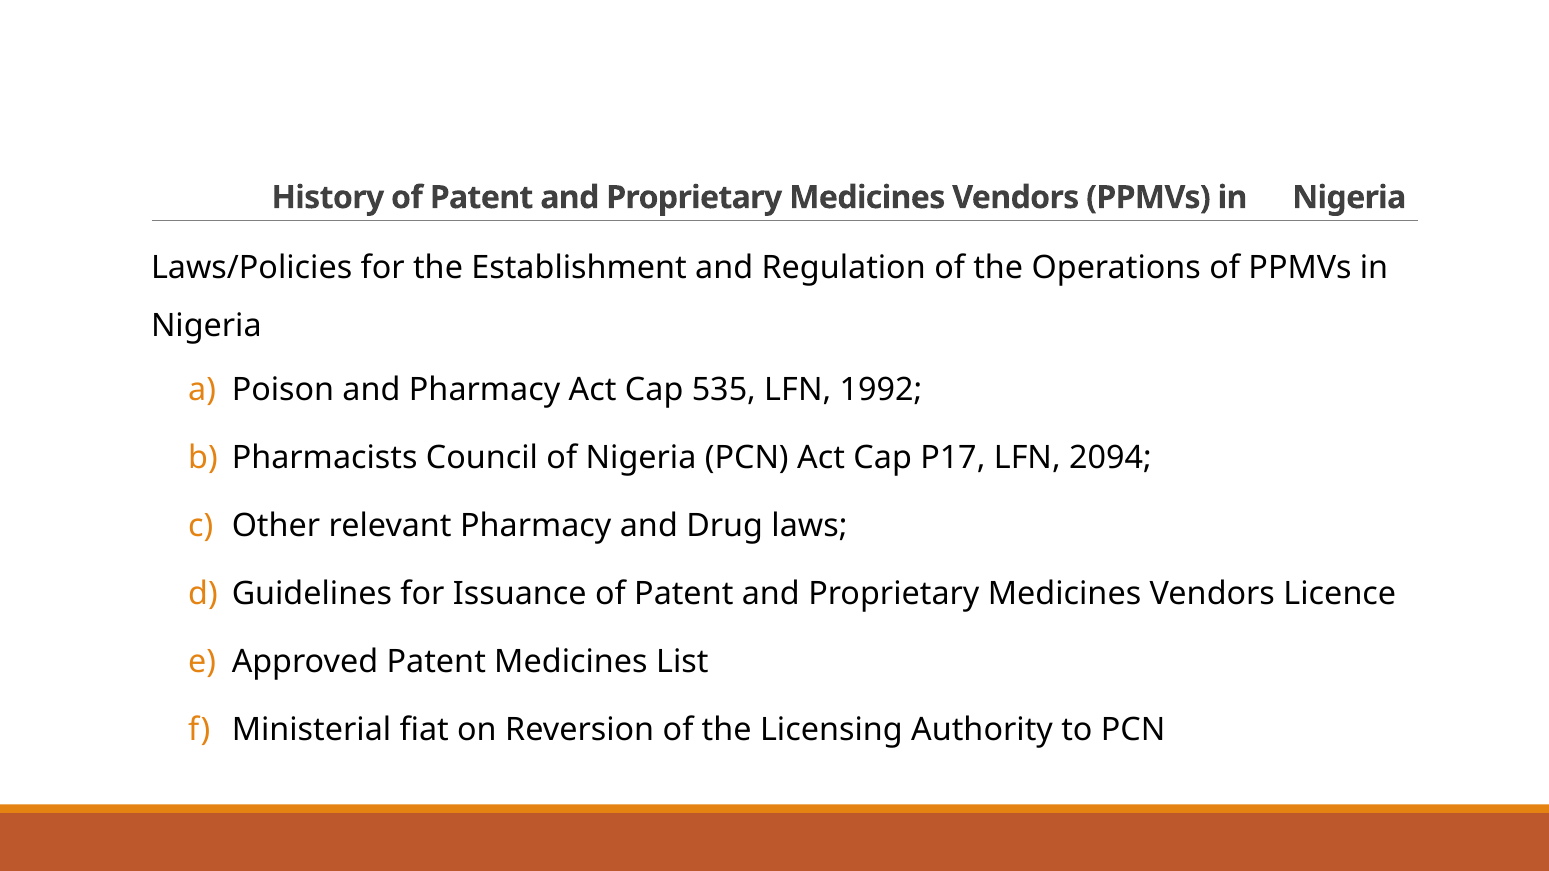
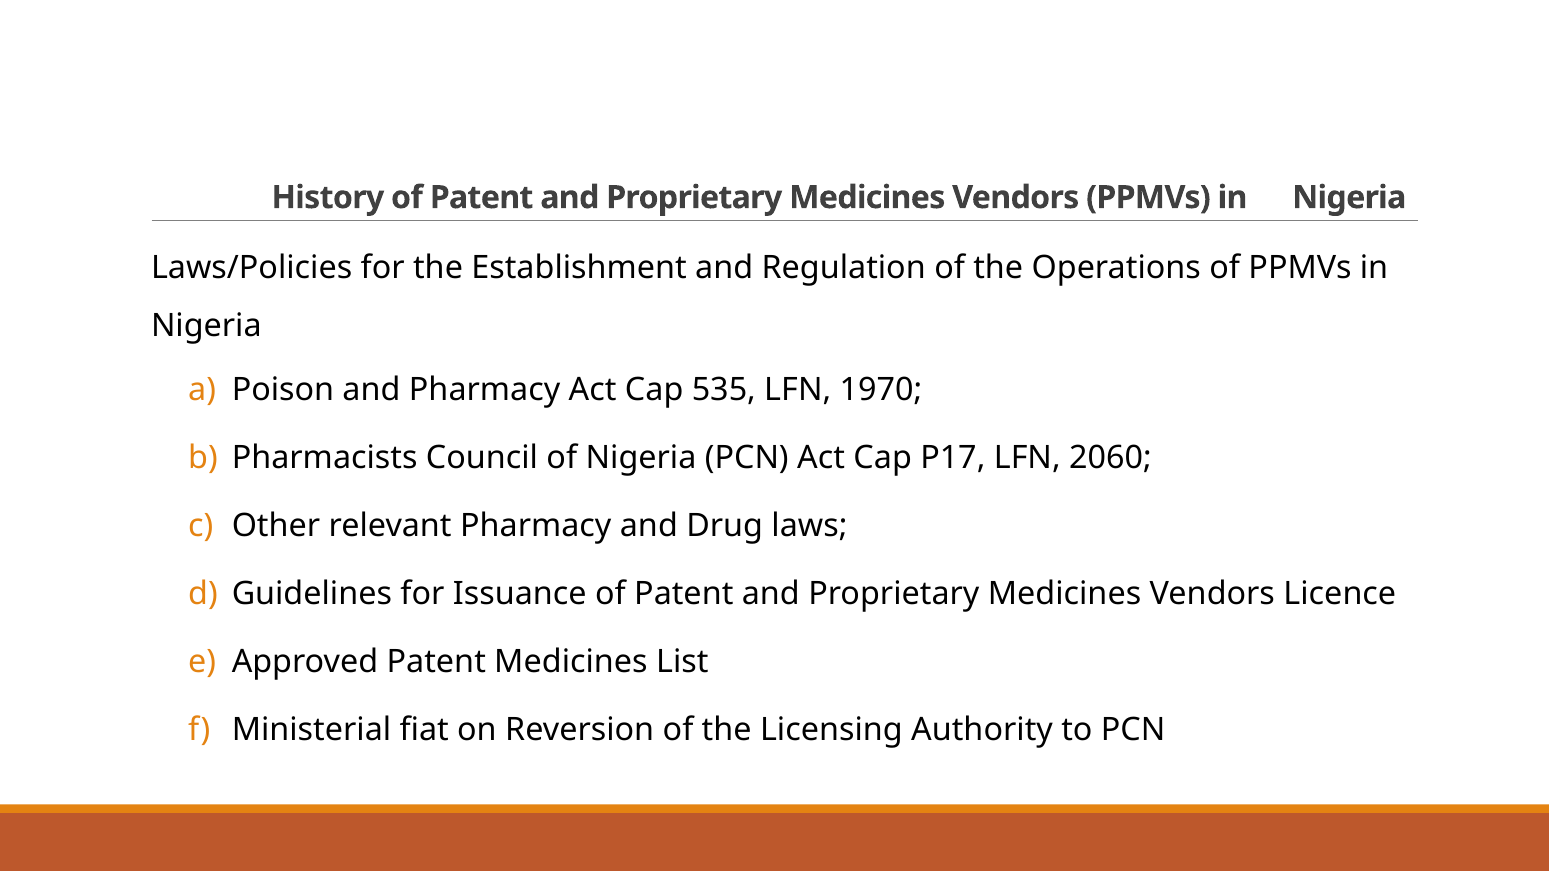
1992: 1992 -> 1970
2094: 2094 -> 2060
